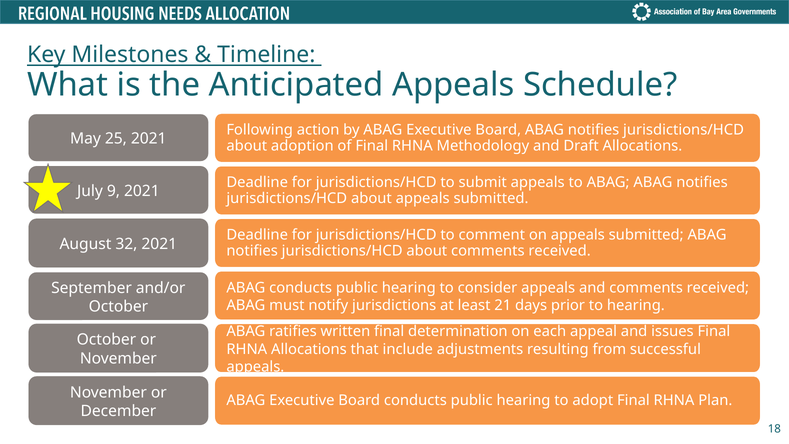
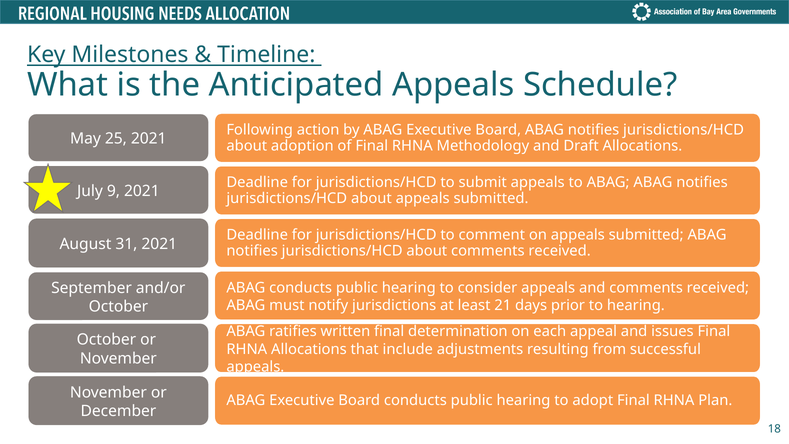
32: 32 -> 31
